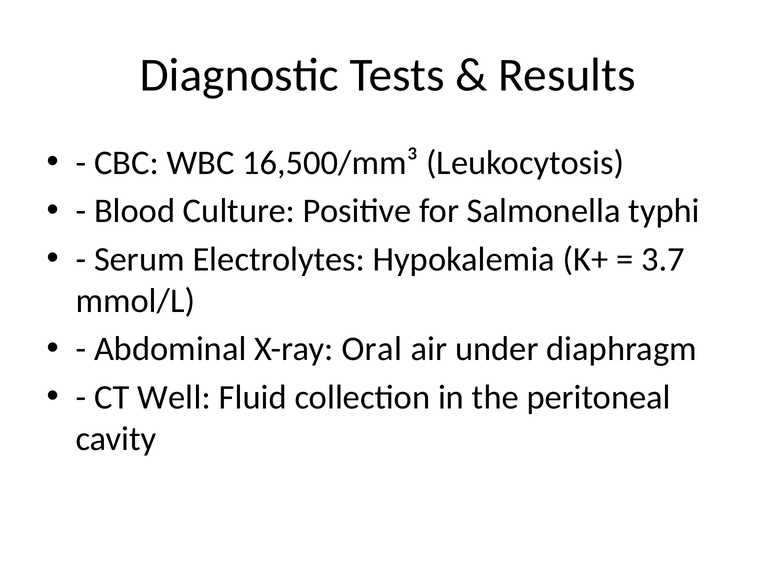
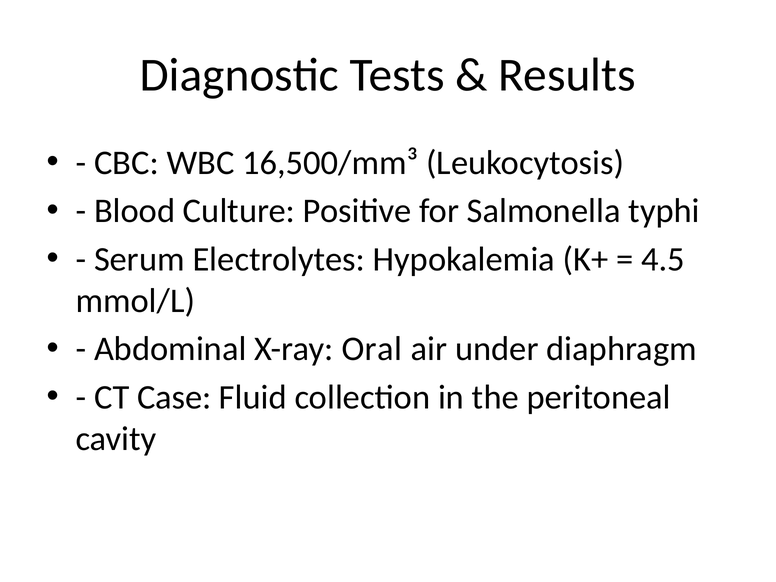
3.7: 3.7 -> 4.5
Well: Well -> Case
